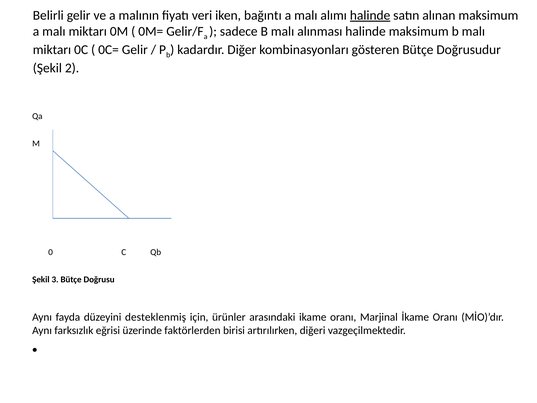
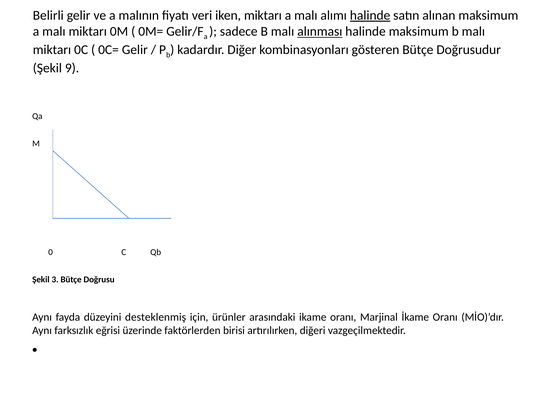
iken bağıntı: bağıntı -> miktarı
alınması underline: none -> present
2: 2 -> 9
